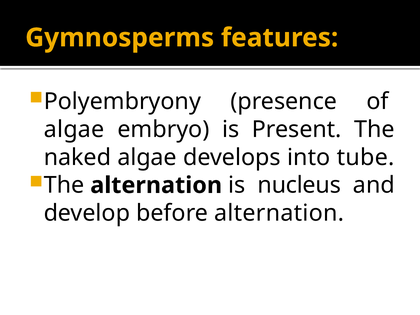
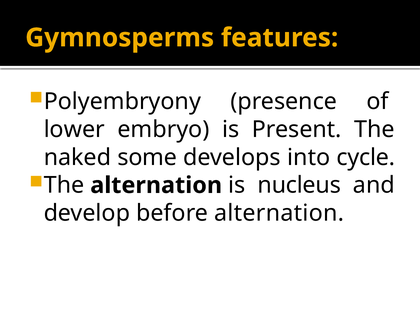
algae at (74, 129): algae -> lower
naked algae: algae -> some
tube: tube -> cycle
